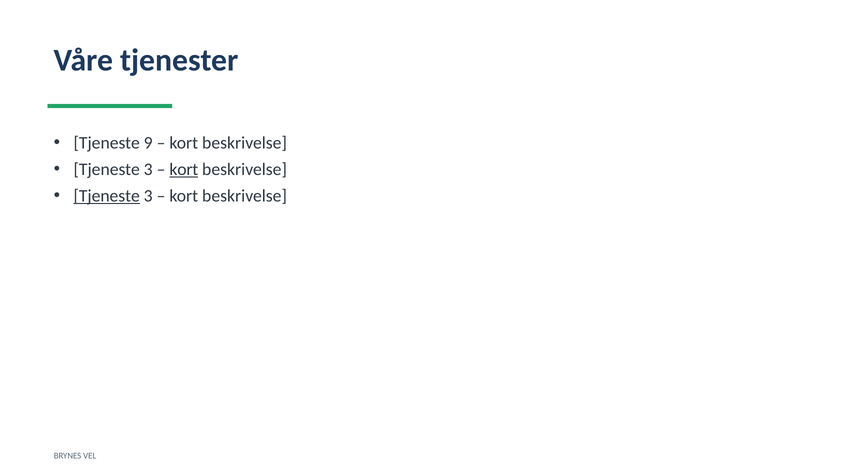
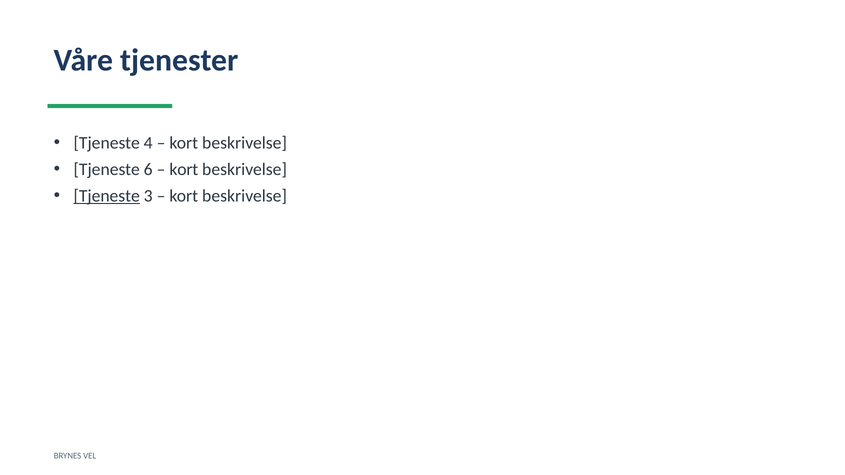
9: 9 -> 4
3 at (148, 170): 3 -> 6
kort at (184, 170) underline: present -> none
